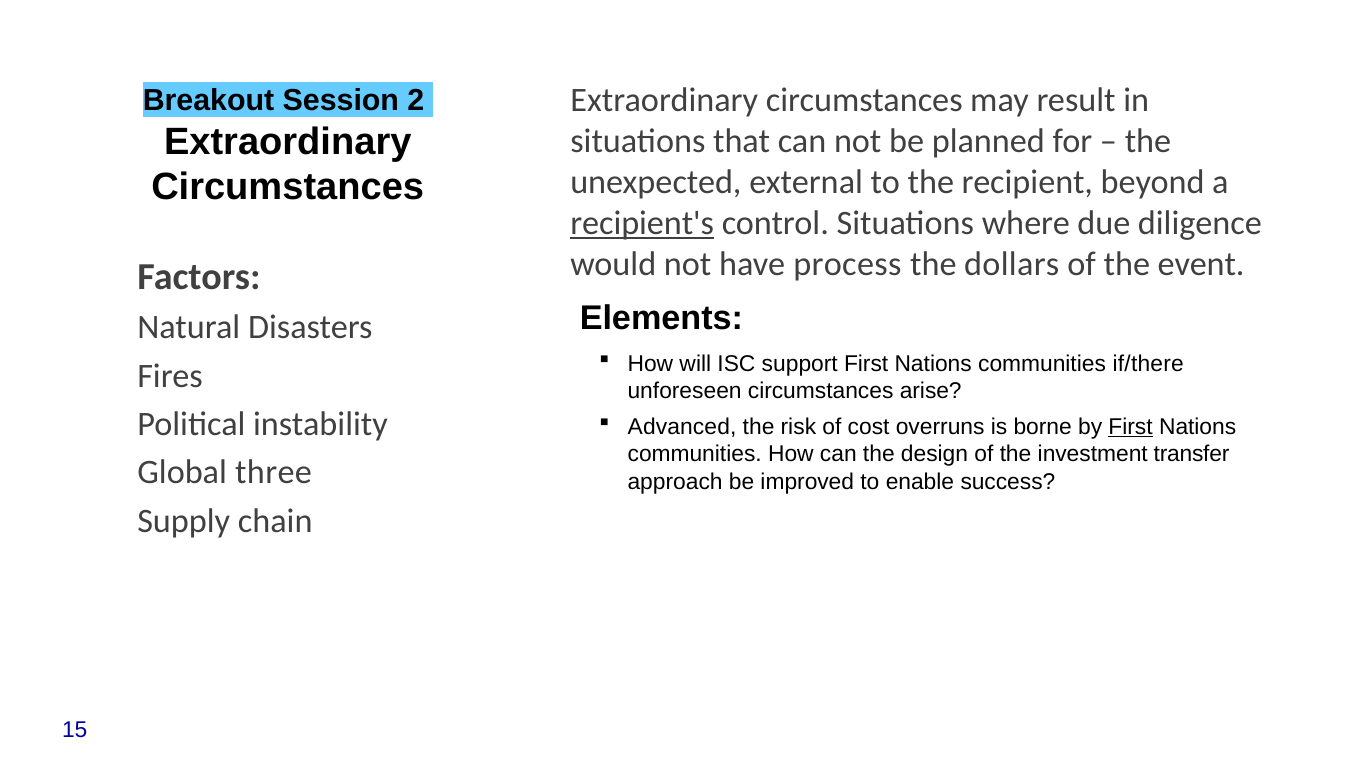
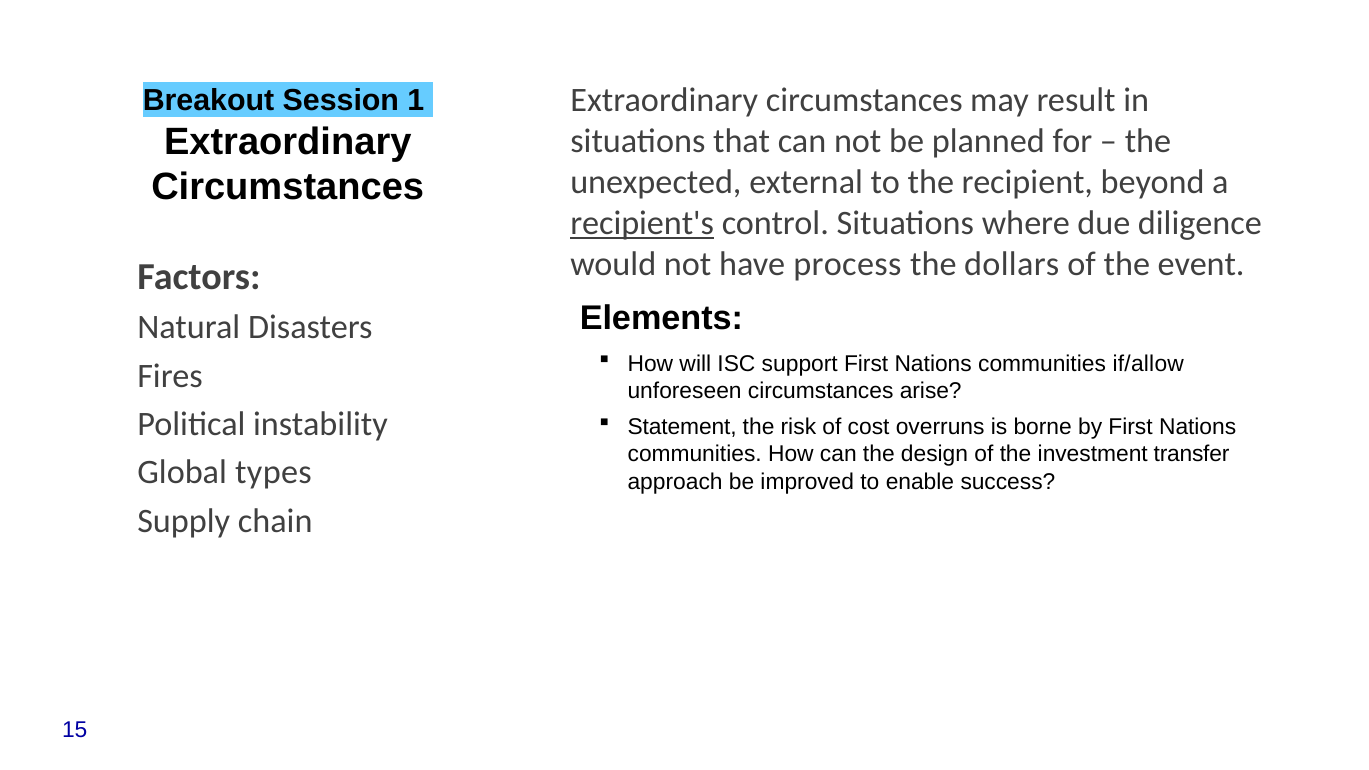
2: 2 -> 1
if/there: if/there -> if/allow
Advanced: Advanced -> Statement
First at (1131, 427) underline: present -> none
three: three -> types
